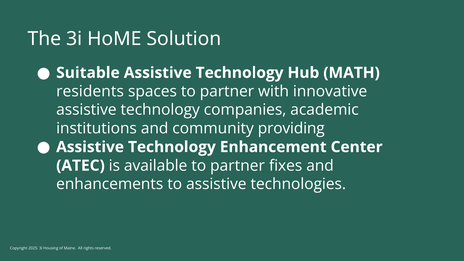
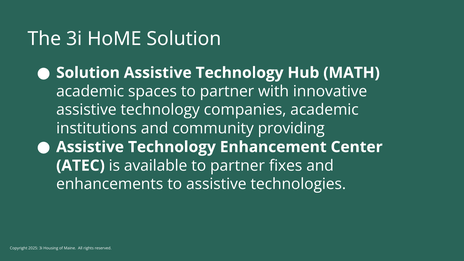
Suitable at (88, 73): Suitable -> Solution
residents at (90, 91): residents -> academic
